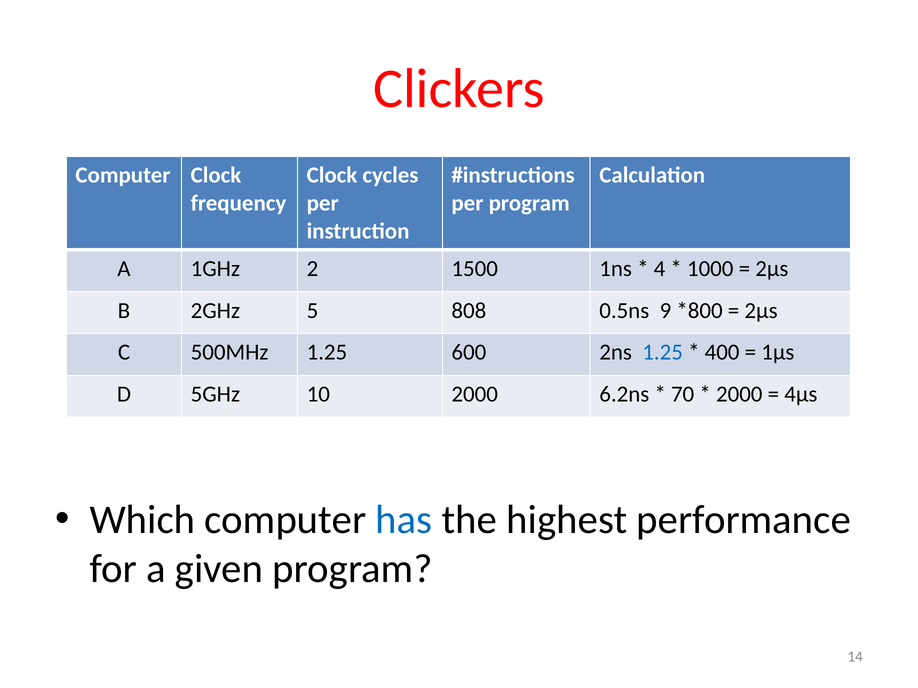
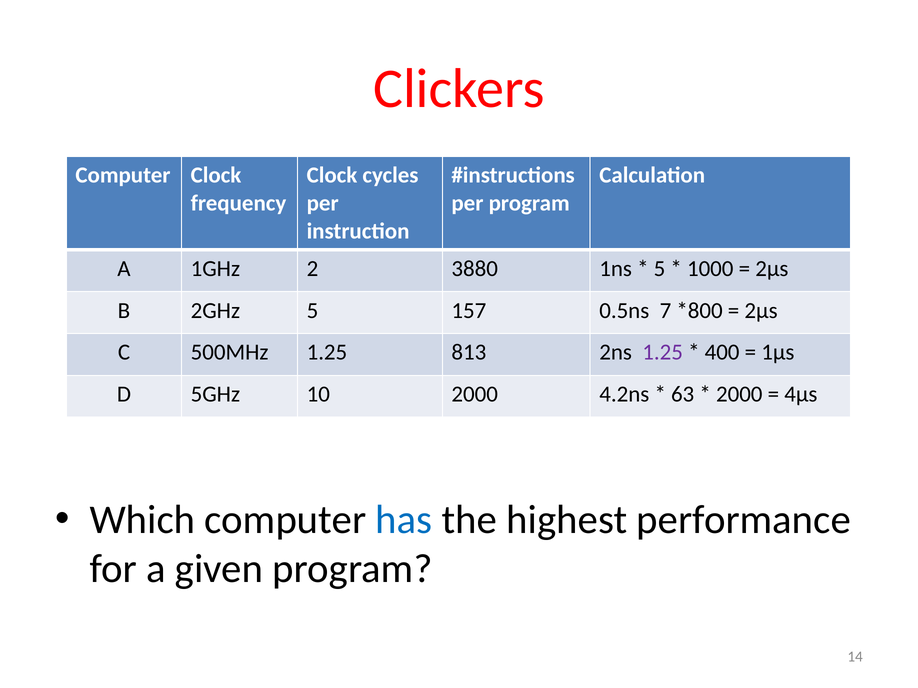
1500: 1500 -> 3880
4 at (660, 269): 4 -> 5
808: 808 -> 157
9: 9 -> 7
600: 600 -> 813
1.25 at (663, 353) colour: blue -> purple
6.2ns: 6.2ns -> 4.2ns
70: 70 -> 63
